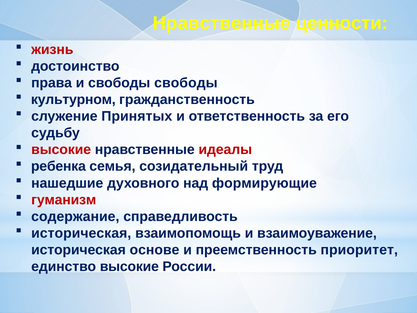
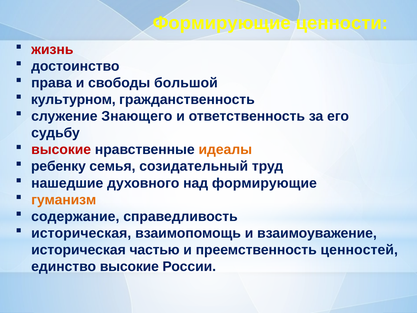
Нравственные at (222, 23): Нравственные -> Формирующие
свободы свободы: свободы -> большой
Принятых: Принятых -> Знающего
идеалы colour: red -> orange
ребенка: ребенка -> ребенку
гуманизм colour: red -> orange
основе: основе -> частью
приоритет: приоритет -> ценностей
